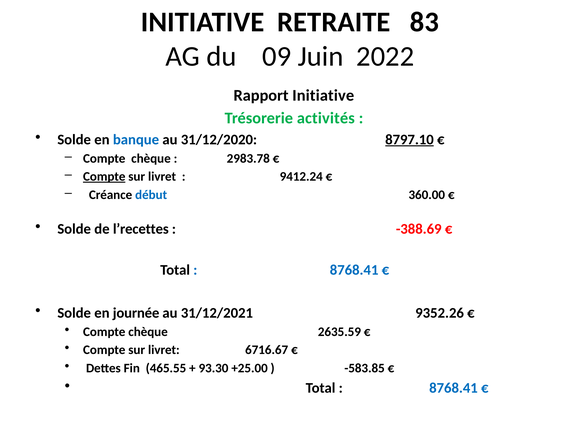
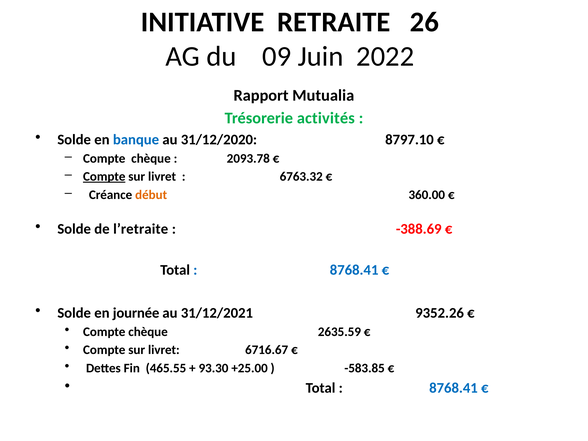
83: 83 -> 26
Rapport Initiative: Initiative -> Mutualia
8797.10 underline: present -> none
2983.78: 2983.78 -> 2093.78
9412.24: 9412.24 -> 6763.32
début colour: blue -> orange
l’recettes: l’recettes -> l’retraite
